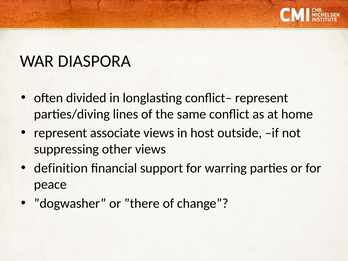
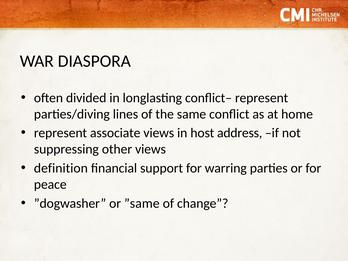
outside: outside -> address
”there: ”there -> ”same
